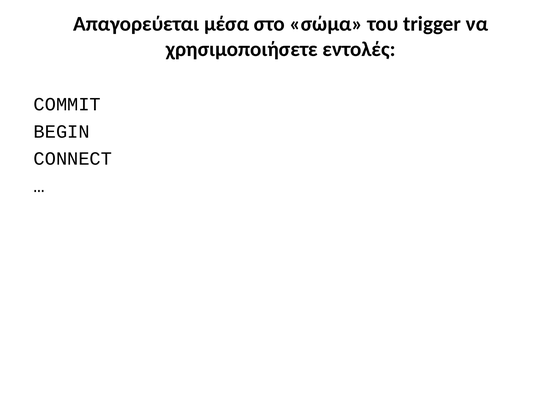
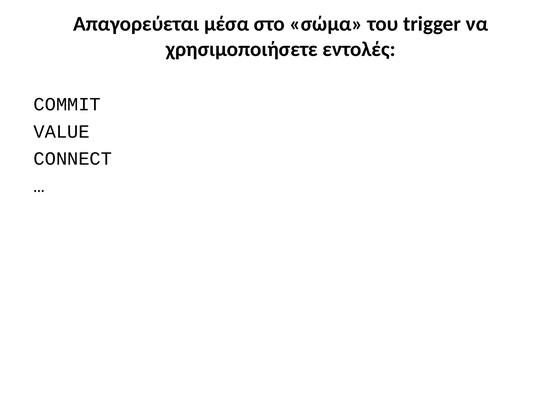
BEGIN: BEGIN -> VALUE
